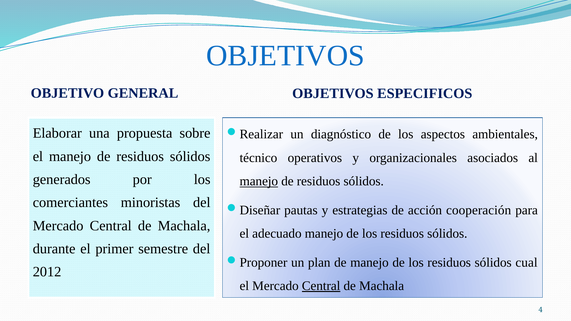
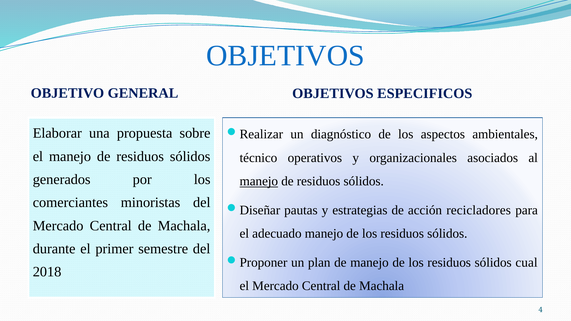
cooperación: cooperación -> recicladores
2012: 2012 -> 2018
Central at (321, 286) underline: present -> none
